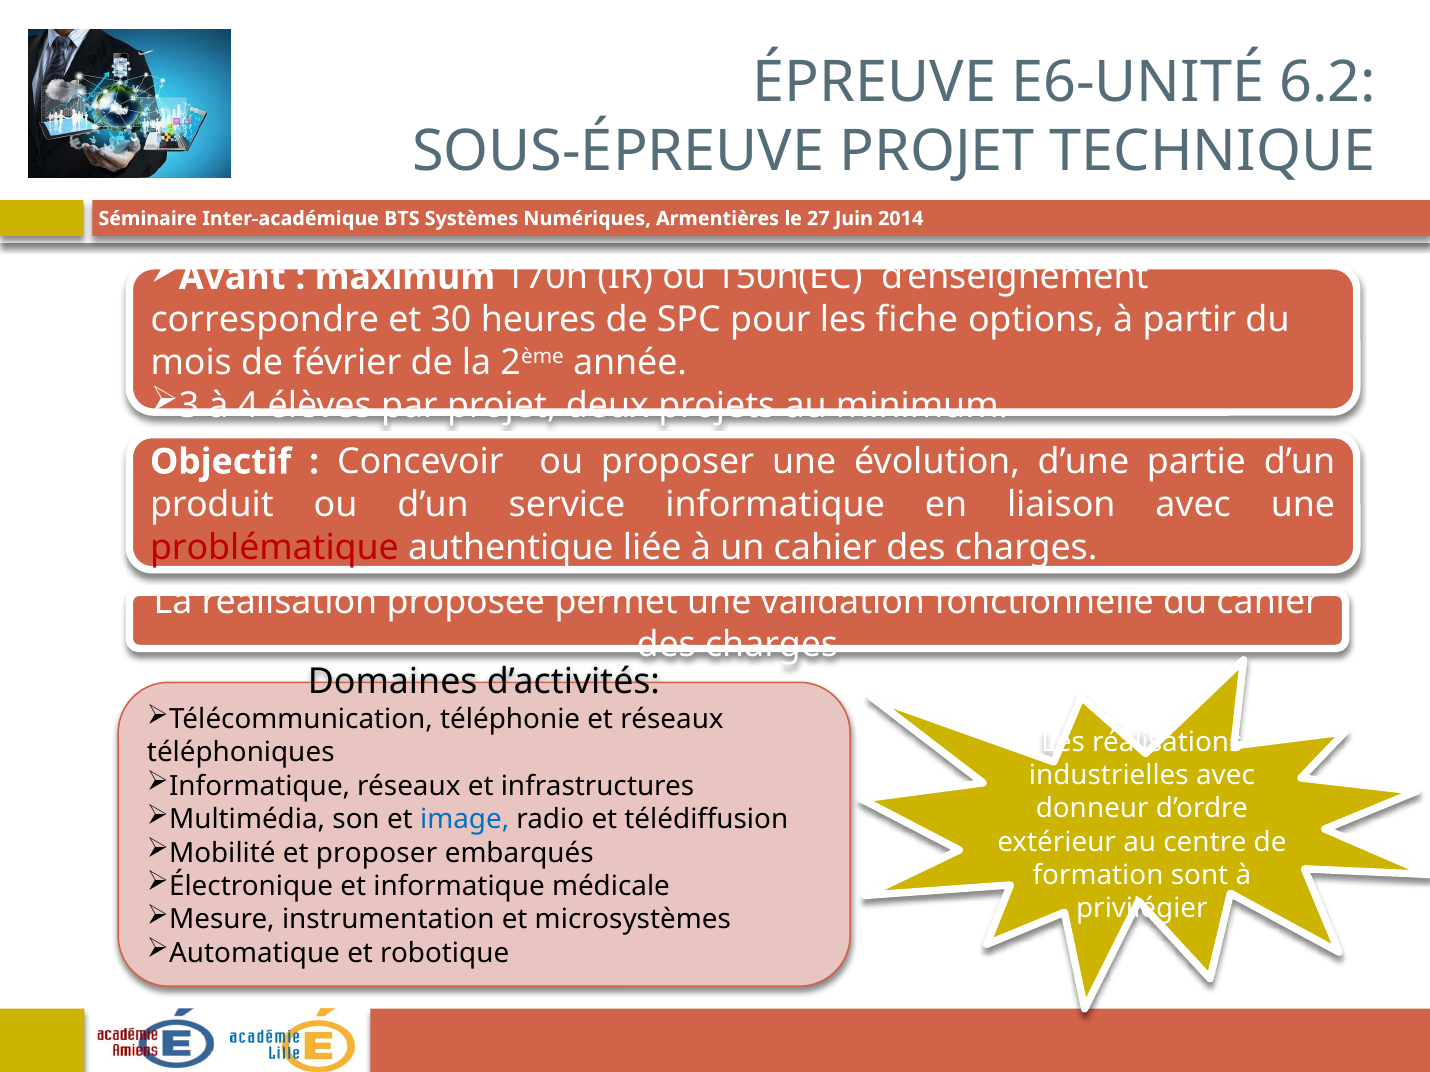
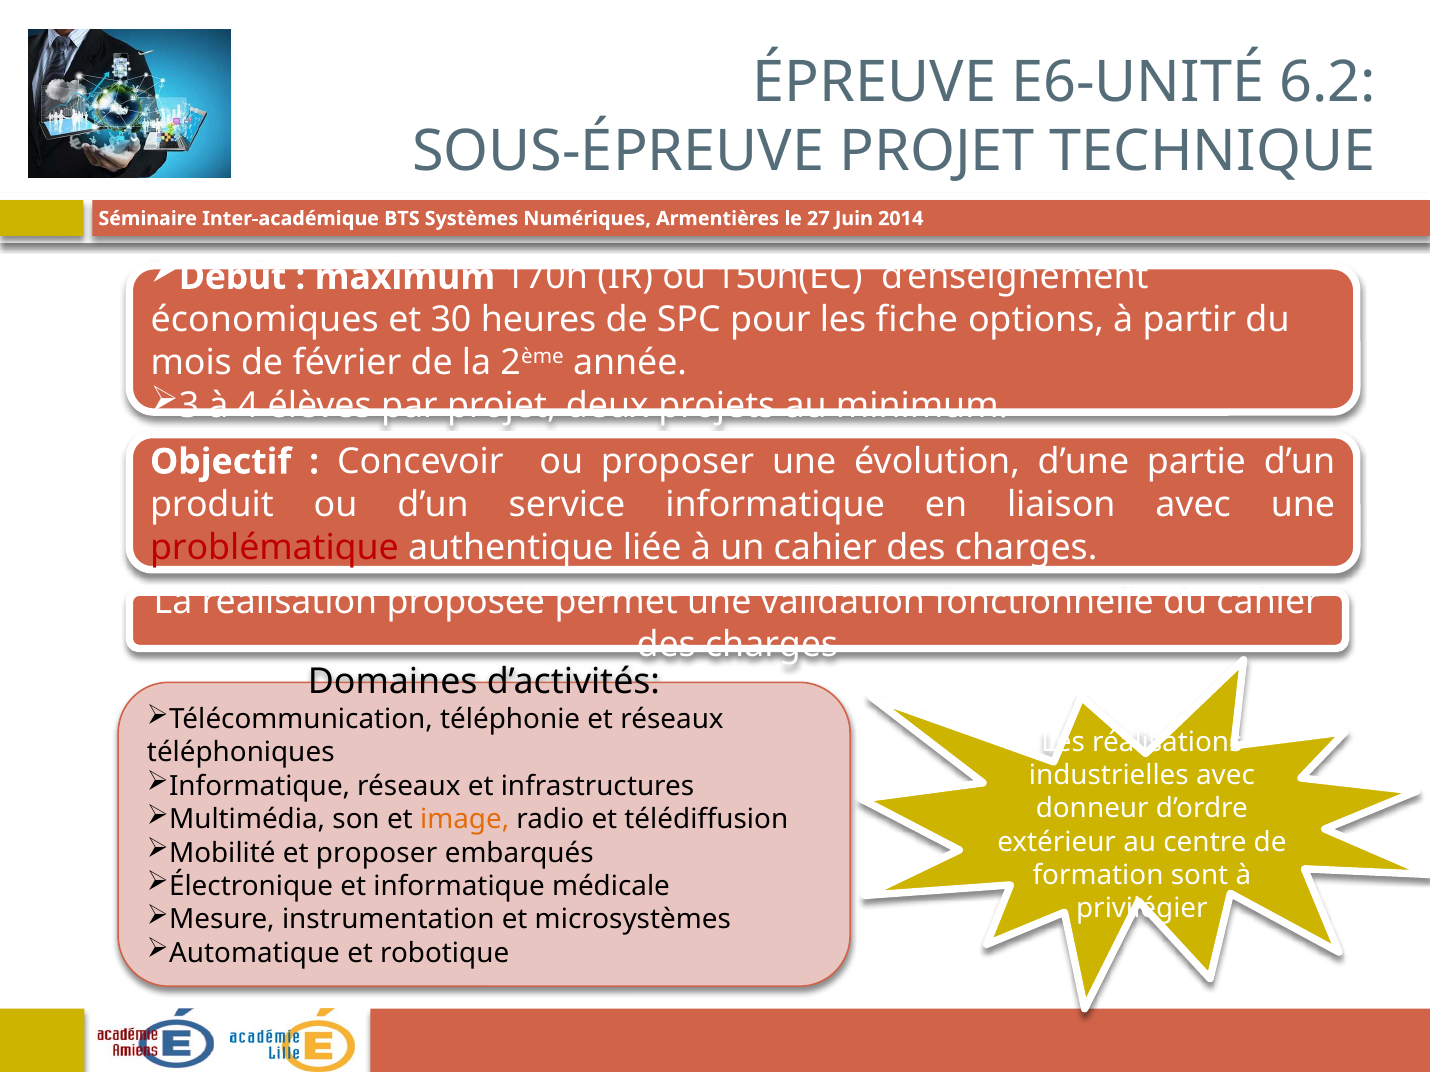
Avant: Avant -> Début
correspondre: correspondre -> économiques
image colour: blue -> orange
